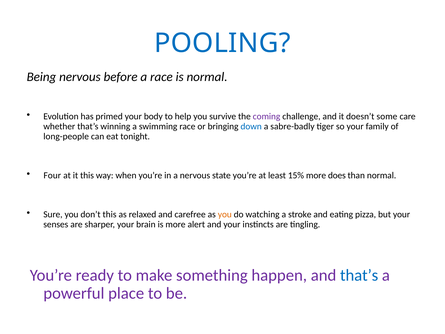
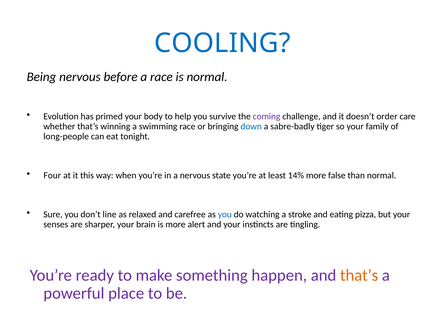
POOLING: POOLING -> COOLING
some: some -> order
15%: 15% -> 14%
does: does -> false
don’t this: this -> line
you at (225, 214) colour: orange -> blue
that’s at (359, 275) colour: blue -> orange
